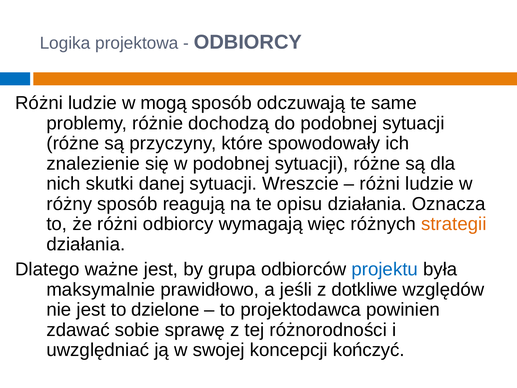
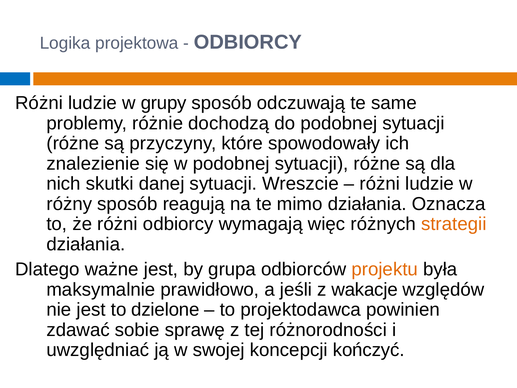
mogą: mogą -> grupy
opisu: opisu -> mimo
projektu colour: blue -> orange
dotkliwe: dotkliwe -> wakacje
